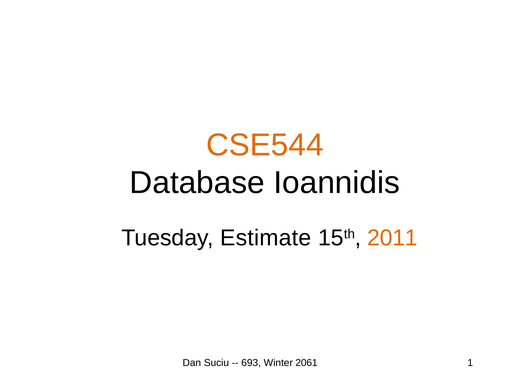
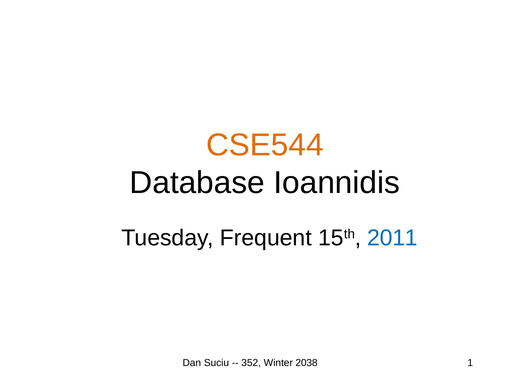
Estimate: Estimate -> Frequent
2011 colour: orange -> blue
693: 693 -> 352
2061: 2061 -> 2038
